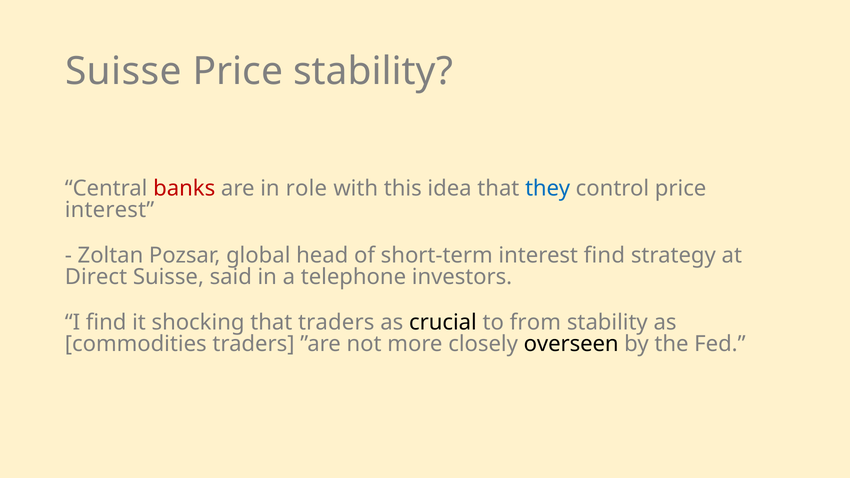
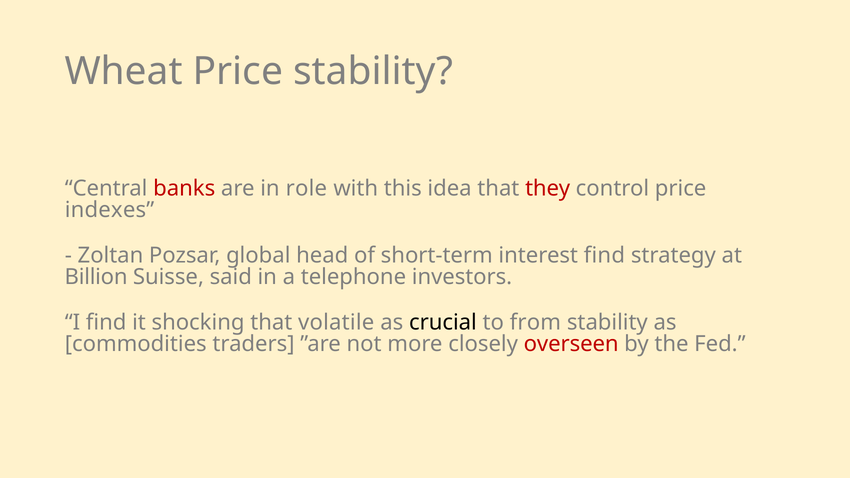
Suisse at (124, 71): Suisse -> Wheat
they colour: blue -> red
interest at (110, 210): interest -> indexes
Direct: Direct -> Billion
that traders: traders -> volatile
overseen colour: black -> red
